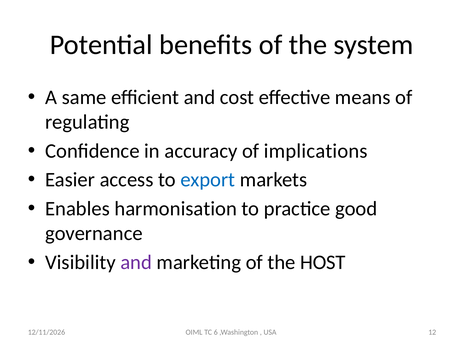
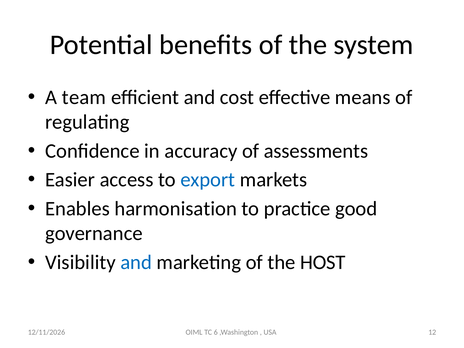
same: same -> team
implications: implications -> assessments
and at (136, 262) colour: purple -> blue
